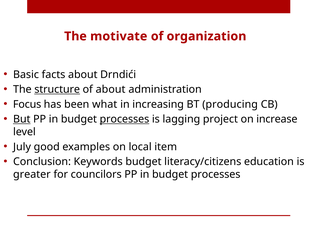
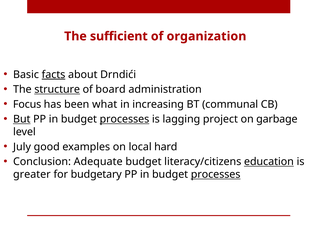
motivate: motivate -> sufficient
facts underline: none -> present
of about: about -> board
producing: producing -> communal
increase: increase -> garbage
item: item -> hard
Keywords: Keywords -> Adequate
education underline: none -> present
councilors: councilors -> budgetary
processes at (216, 175) underline: none -> present
